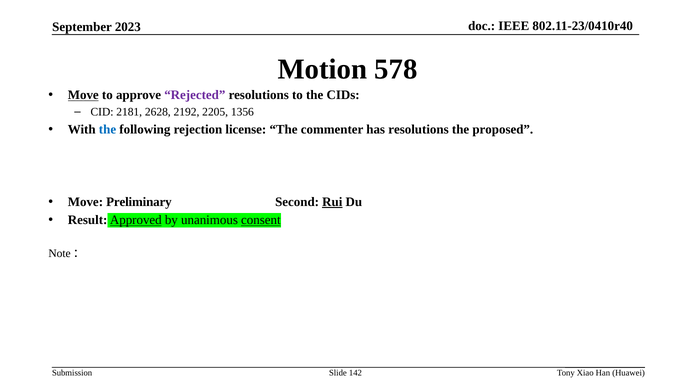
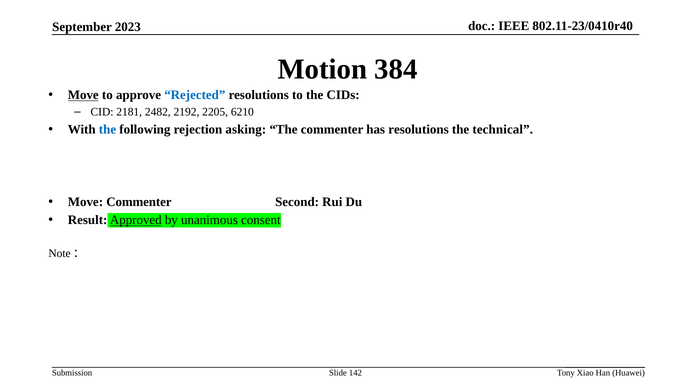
578: 578 -> 384
Rejected colour: purple -> blue
2628: 2628 -> 2482
1356: 1356 -> 6210
license: license -> asking
proposed: proposed -> technical
Move Preliminary: Preliminary -> Commenter
Rui underline: present -> none
consent underline: present -> none
